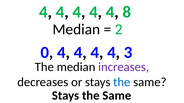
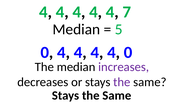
8: 8 -> 7
2: 2 -> 5
4 3: 3 -> 0
the at (122, 82) colour: blue -> purple
